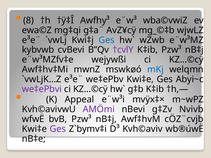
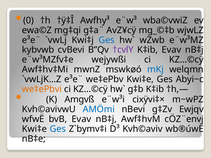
8: 8 -> 0
K‡ib Pzw³: Pzw³ -> Evav
we‡ePbvi colour: purple -> orange
Appeal: Appeal -> Amgvß
mvÿx‡×: mvÿx‡× -> cixÿvi‡×
AMÖmi colour: purple -> blue
Nvivb: Nvivb -> Ewjqv
bvB Pzw³: Pzw³ -> Evav
cÖZ¨cvjb: cÖZ¨cvjb -> cÖZ¨envj
Ges at (58, 129) colour: purple -> blue
